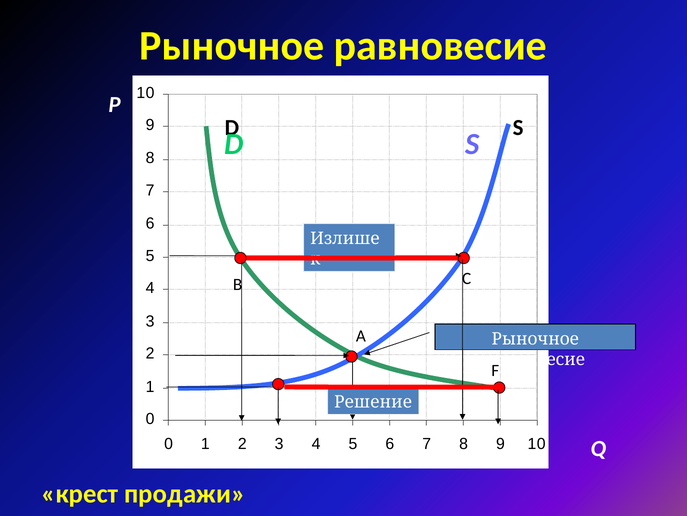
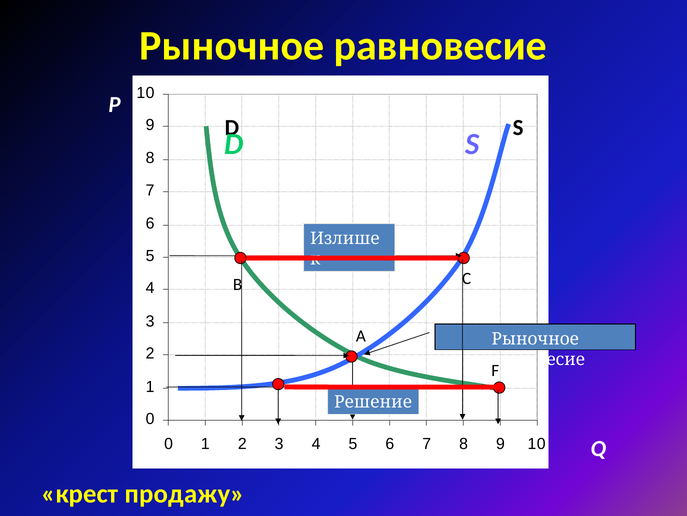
продажи: продажи -> продажу
